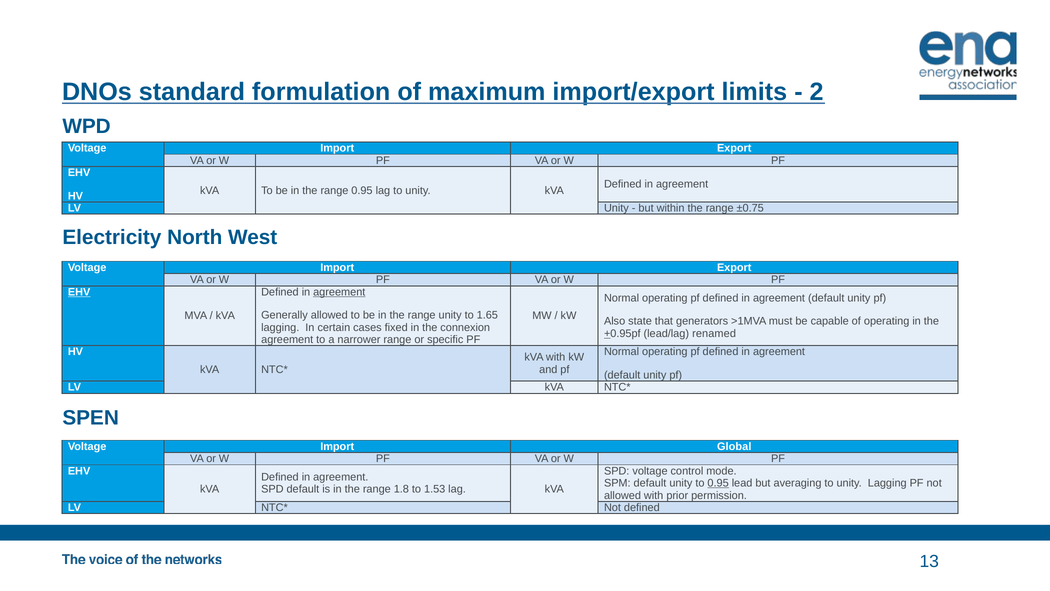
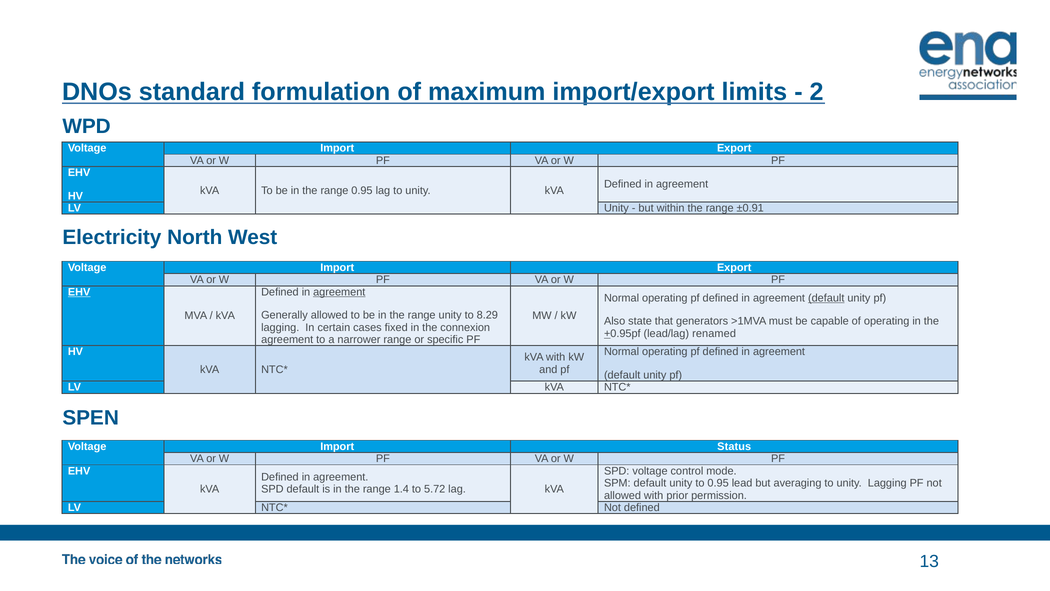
±0.75: ±0.75 -> ±0.91
default at (826, 298) underline: none -> present
1.65: 1.65 -> 8.29
Global: Global -> Status
0.95 at (718, 483) underline: present -> none
1.8: 1.8 -> 1.4
1.53: 1.53 -> 5.72
